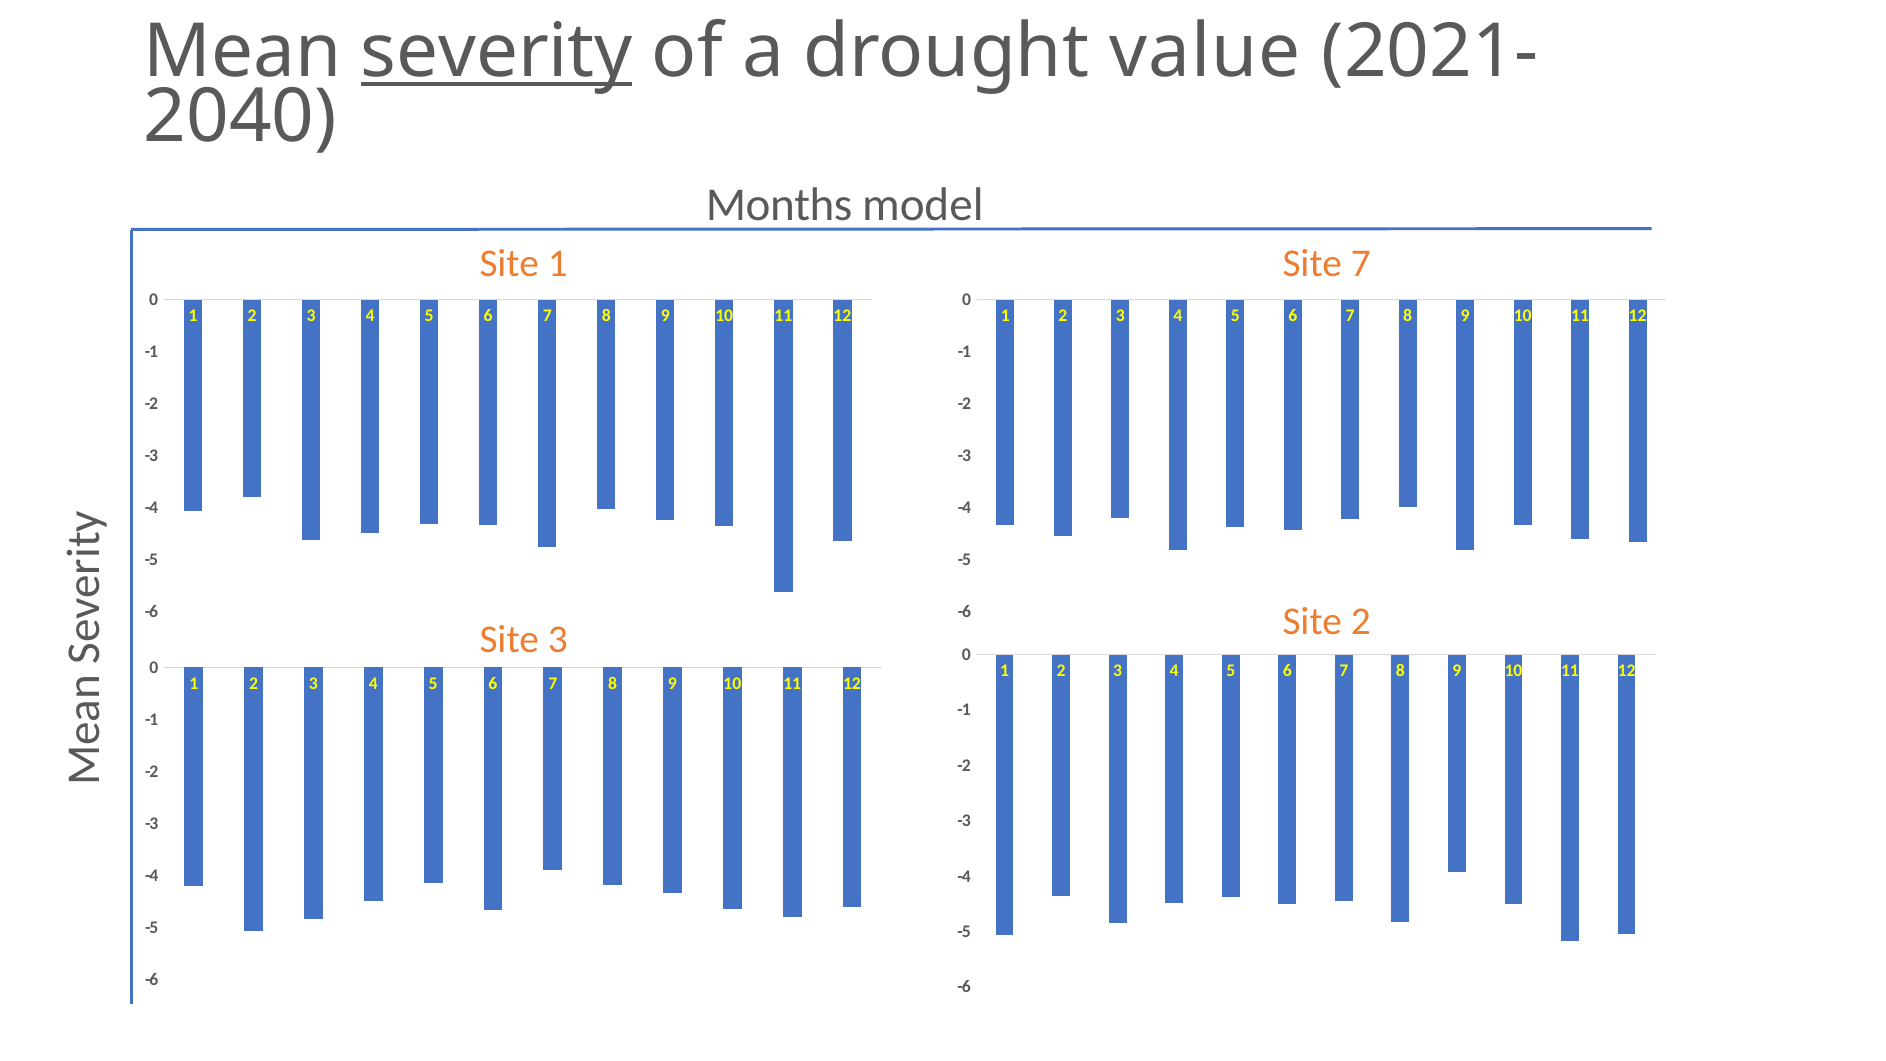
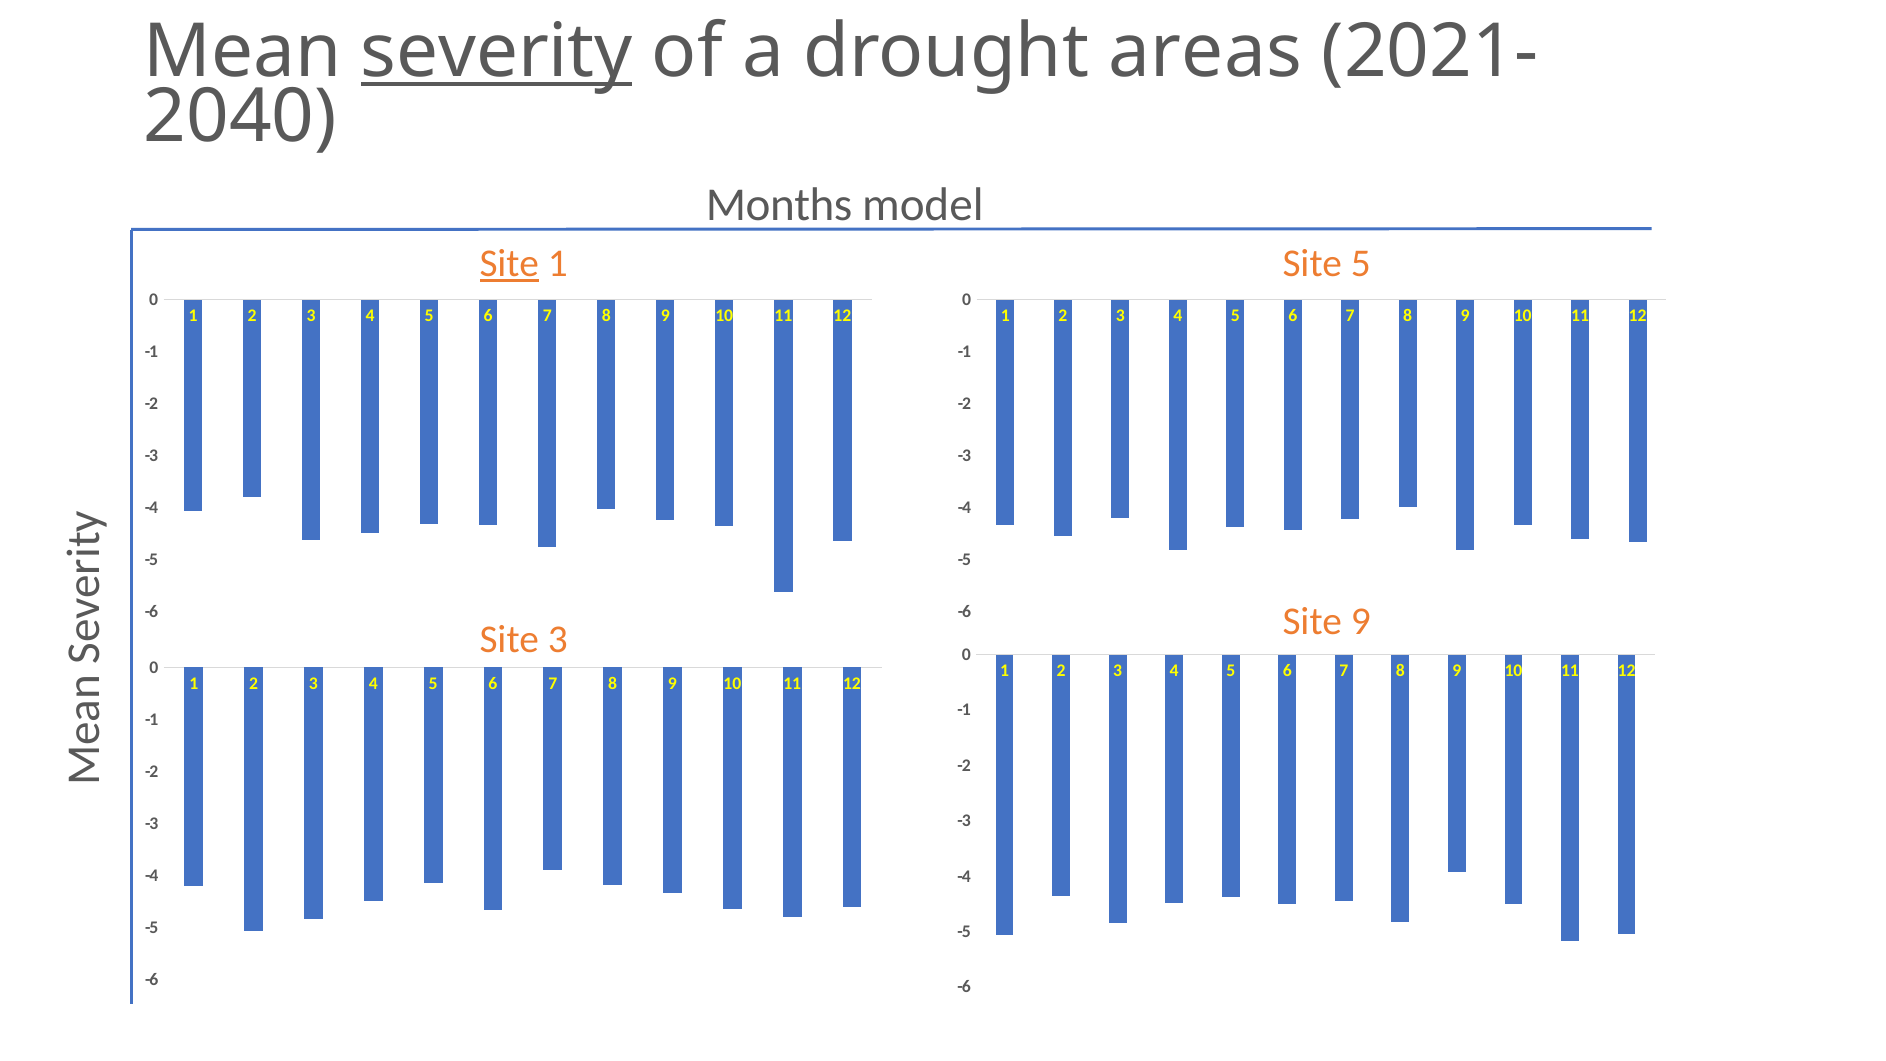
value: value -> areas
Site at (509, 264) underline: none -> present
Site 7: 7 -> 5
Site 2: 2 -> 9
